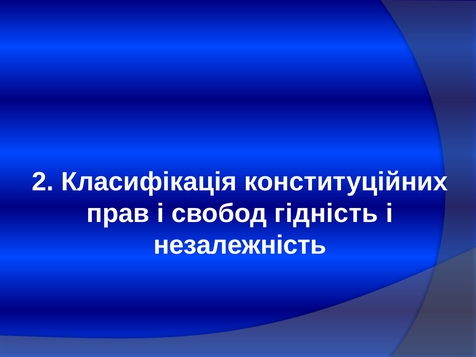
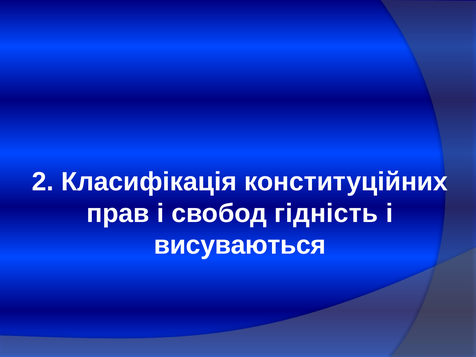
незалежність: незалежність -> висуваються
